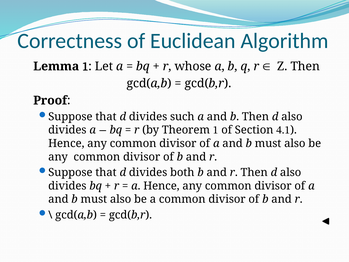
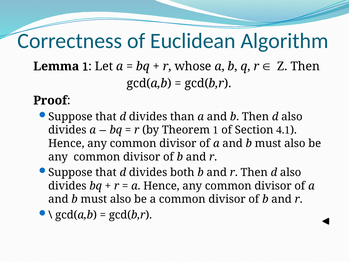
such: such -> than
